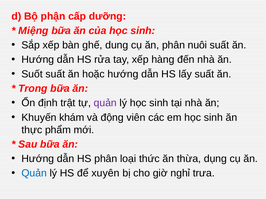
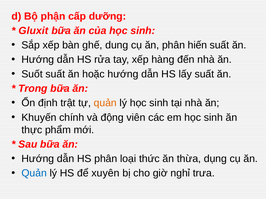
Miệng: Miệng -> Gluxit
nuôi: nuôi -> hiến
quản at (105, 103) colour: purple -> orange
khám: khám -> chính
